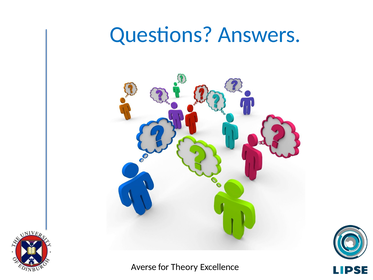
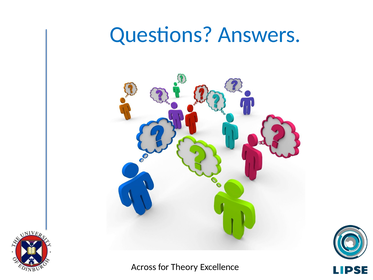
Averse: Averse -> Across
